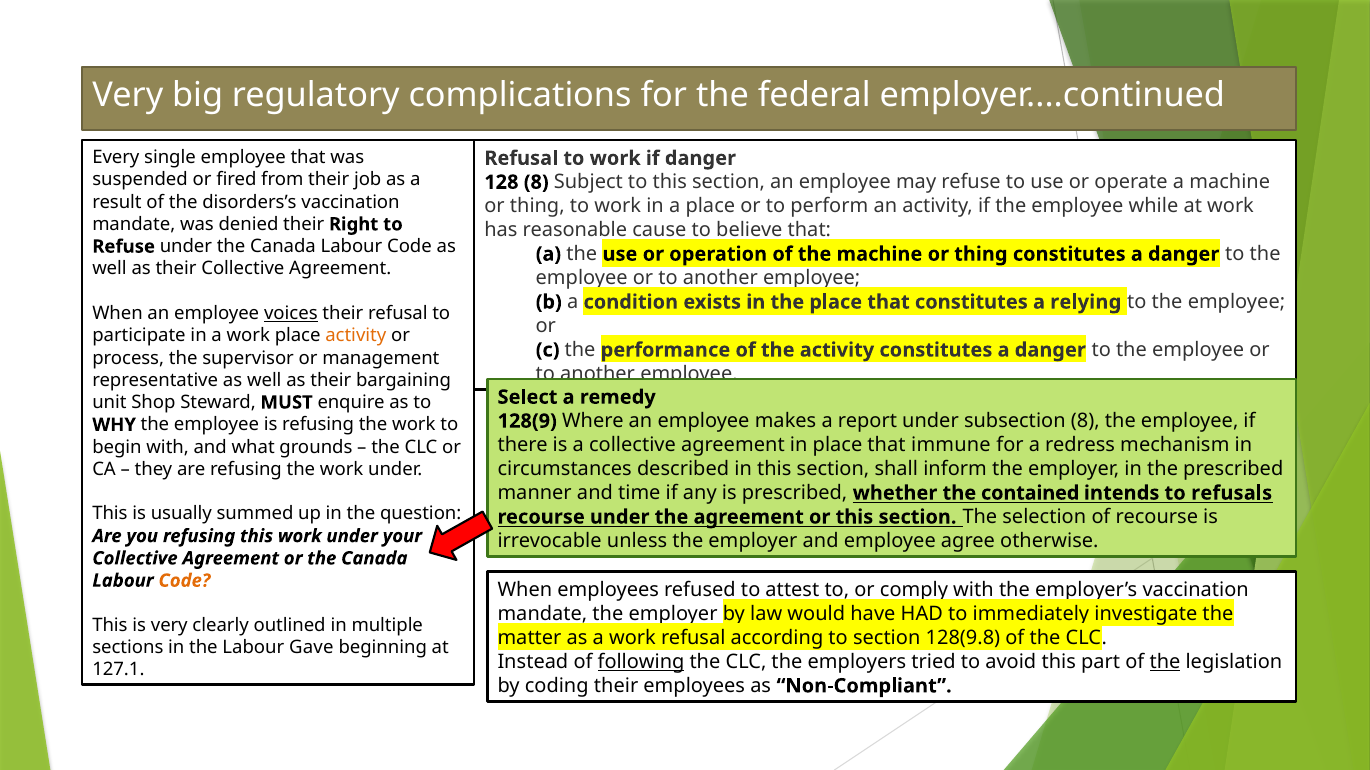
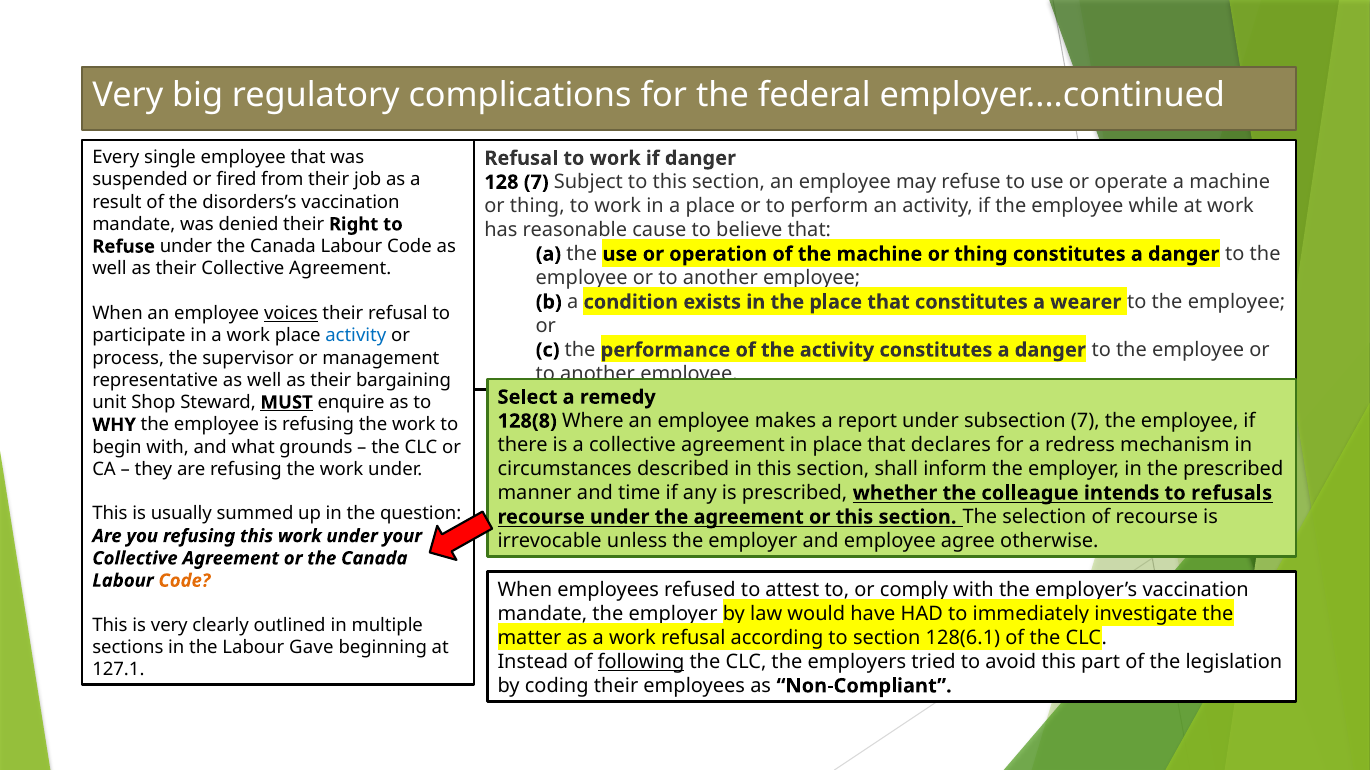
128 8: 8 -> 7
relying: relying -> wearer
activity at (356, 336) colour: orange -> blue
MUST underline: none -> present
128(9: 128(9 -> 128(8
subsection 8: 8 -> 7
immune: immune -> declares
contained: contained -> colleague
128(9.8: 128(9.8 -> 128(6.1
the at (1165, 662) underline: present -> none
